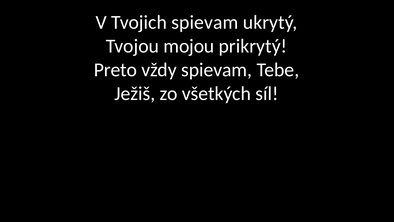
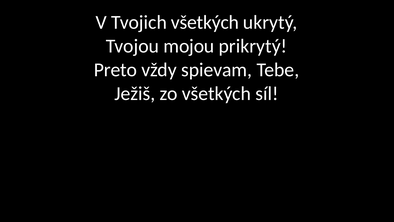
Tvojich spievam: spievam -> všetkých
